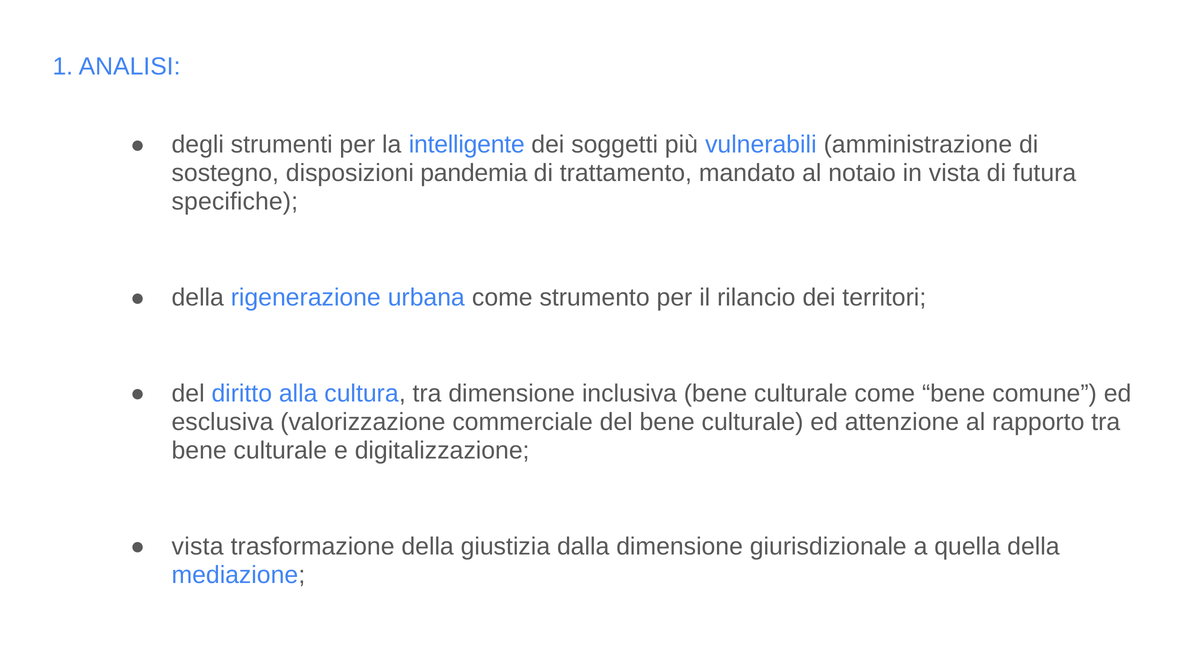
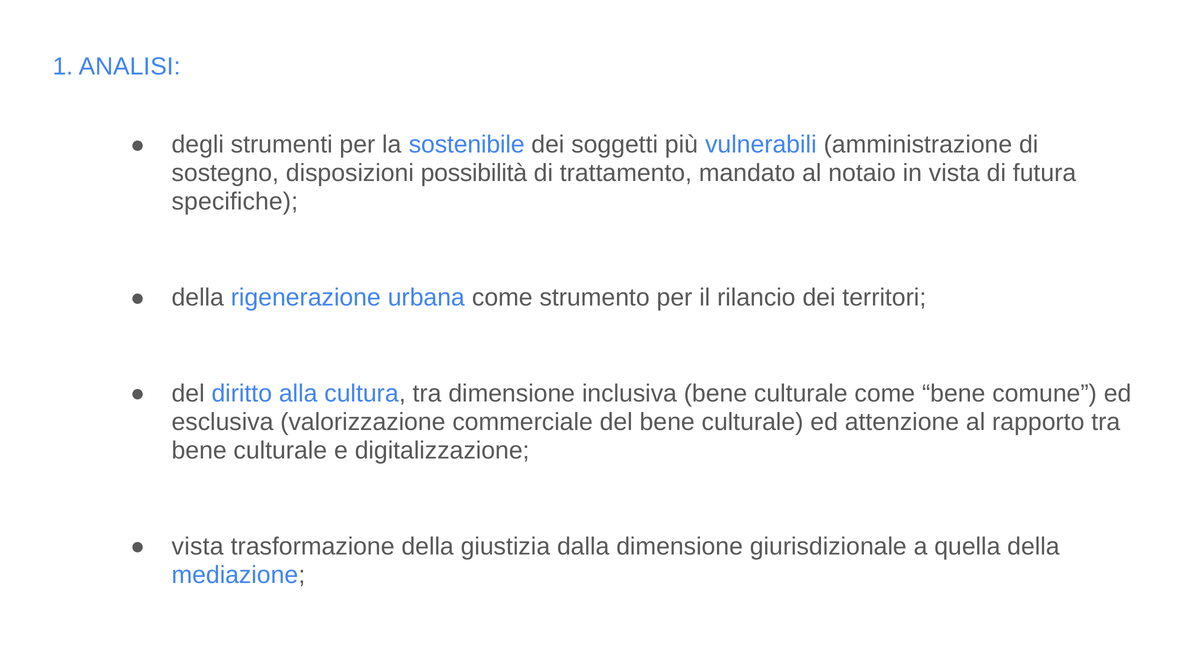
intelligente: intelligente -> sostenibile
pandemia: pandemia -> possibilità
